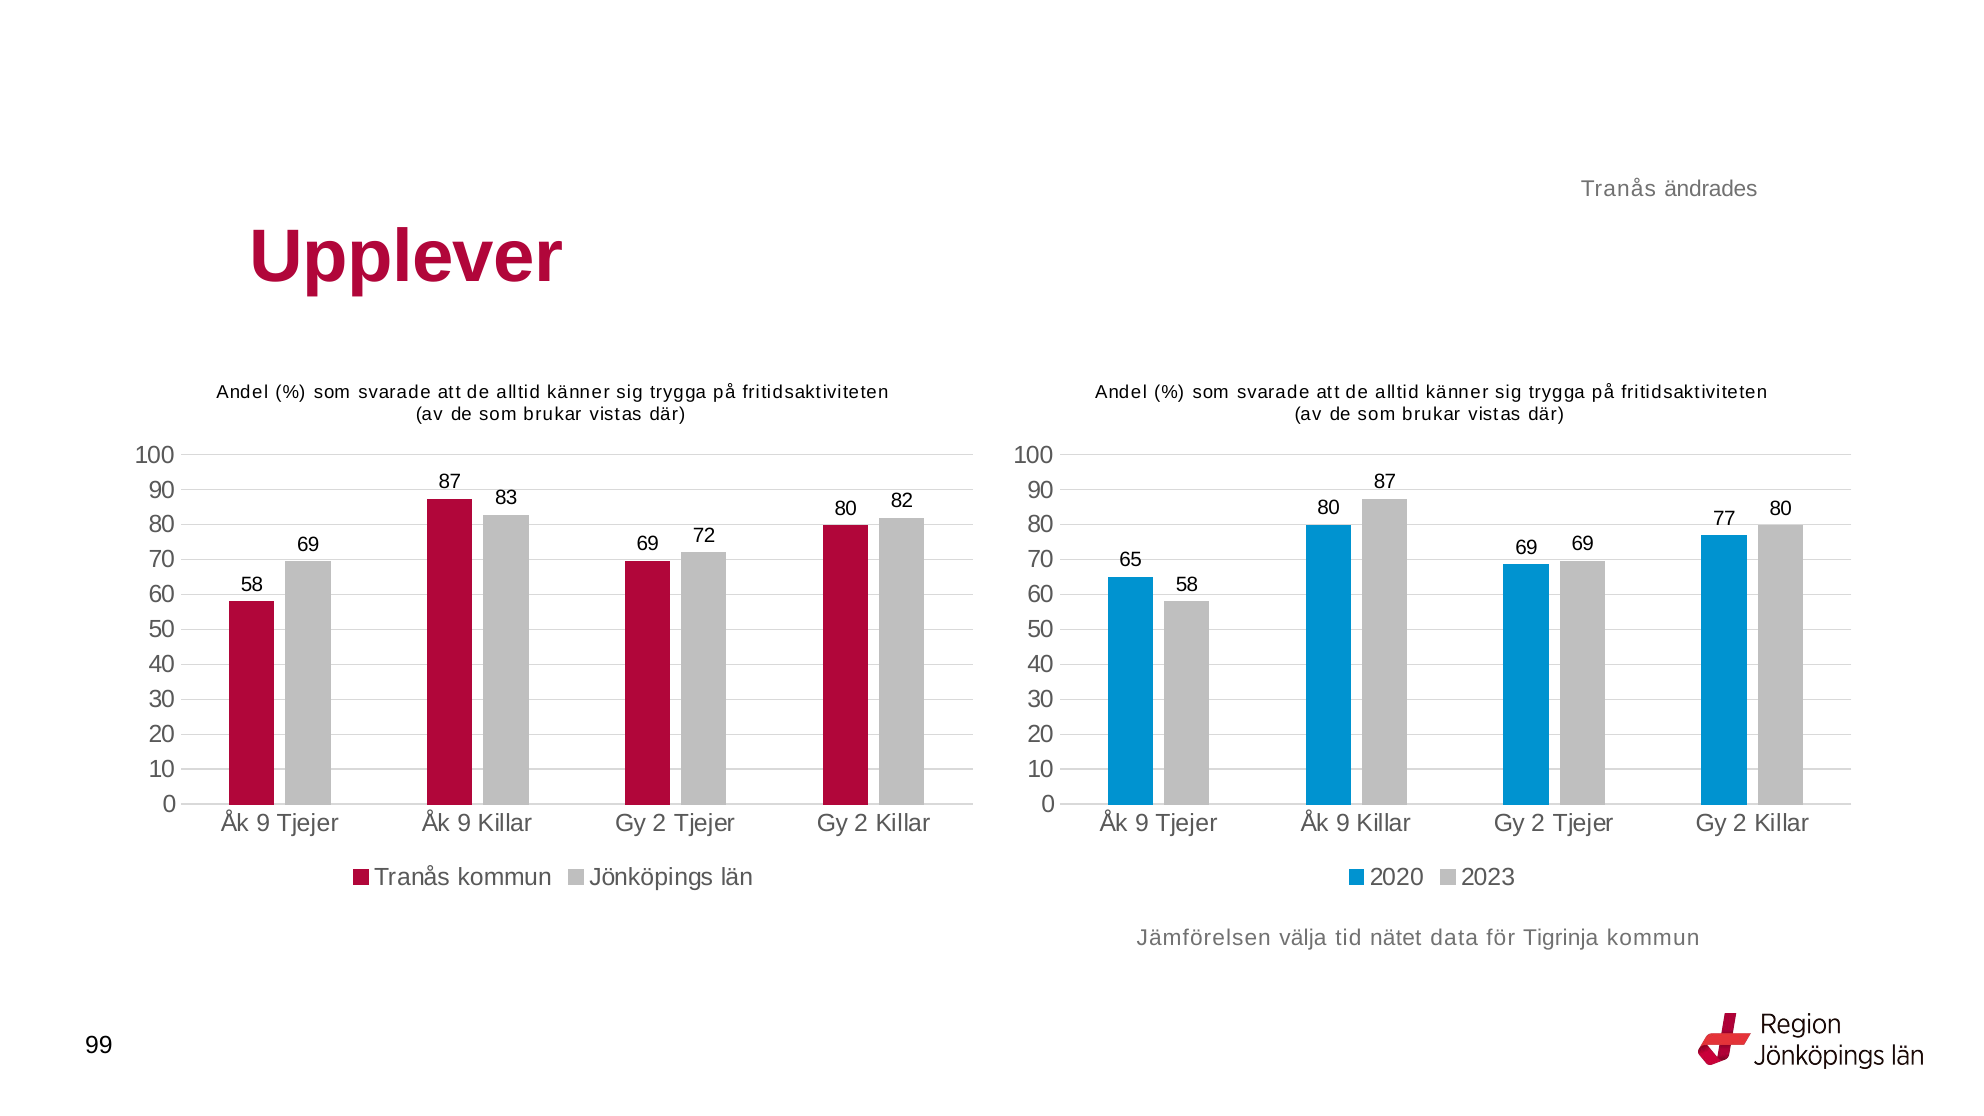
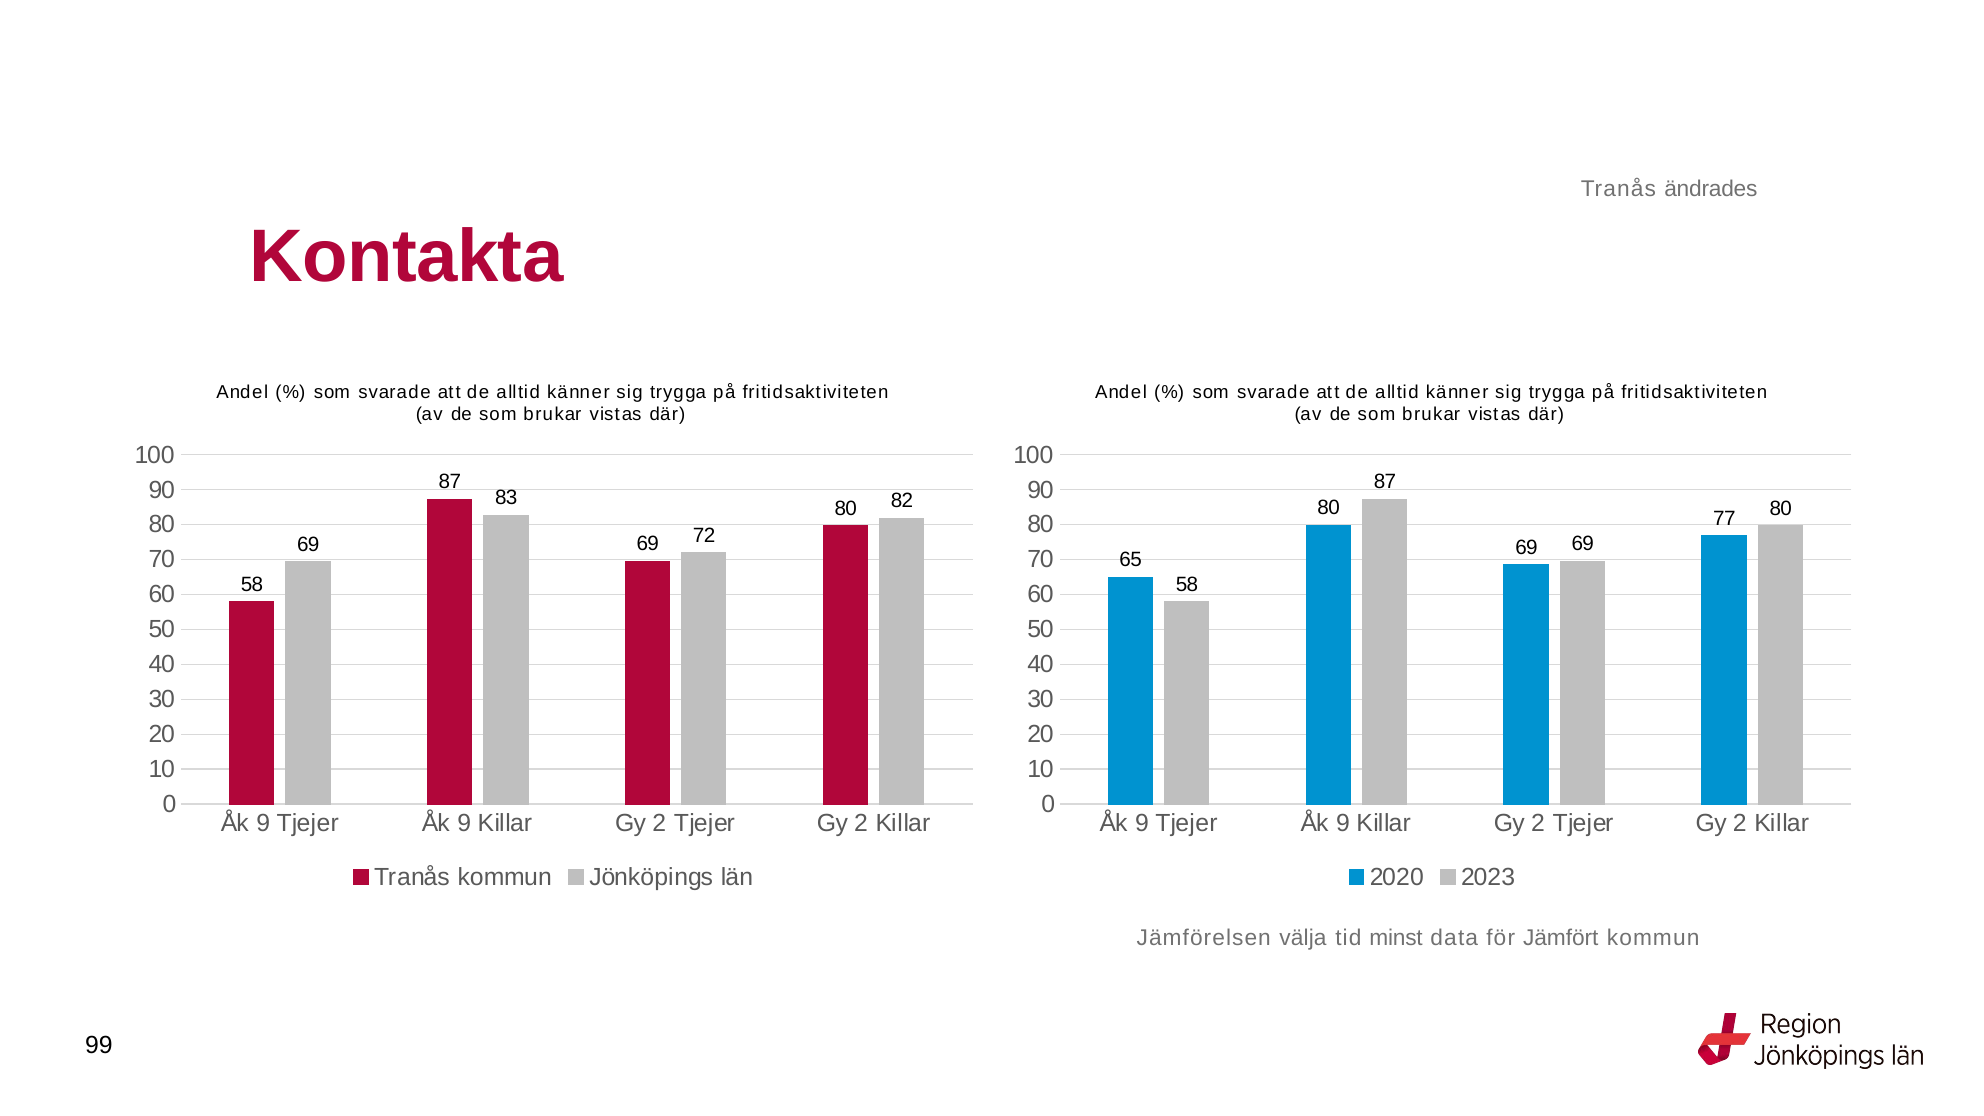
Upplever: Upplever -> Kontakta
nätet: nätet -> minst
Tigrinja: Tigrinja -> Jämfört
